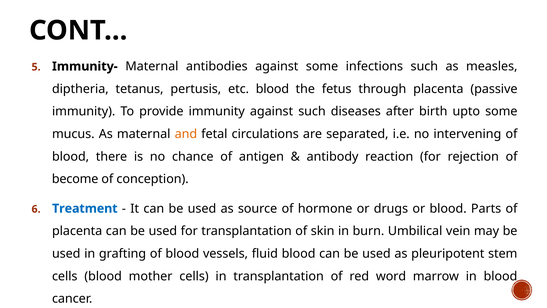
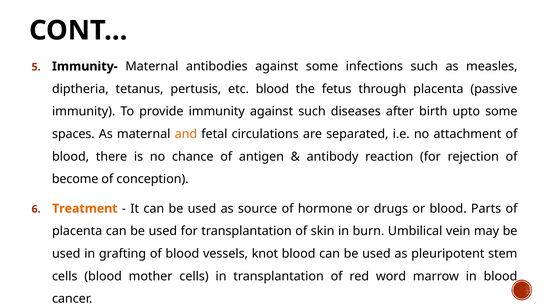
mucus: mucus -> spaces
intervening: intervening -> attachment
Treatment colour: blue -> orange
fluid: fluid -> knot
